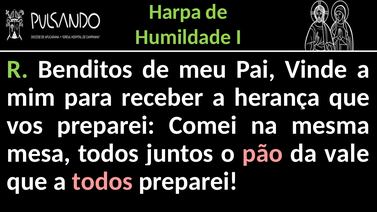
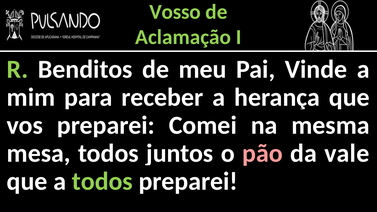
Harpa: Harpa -> Vosso
Humildade: Humildade -> Aclamação
todos at (102, 181) colour: pink -> light green
